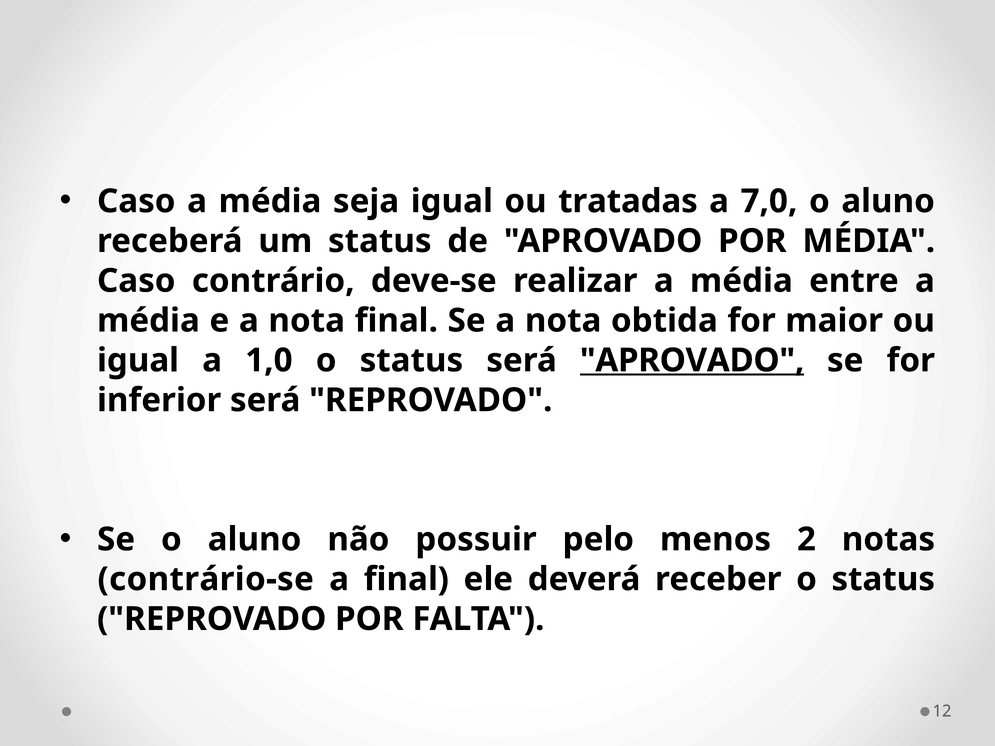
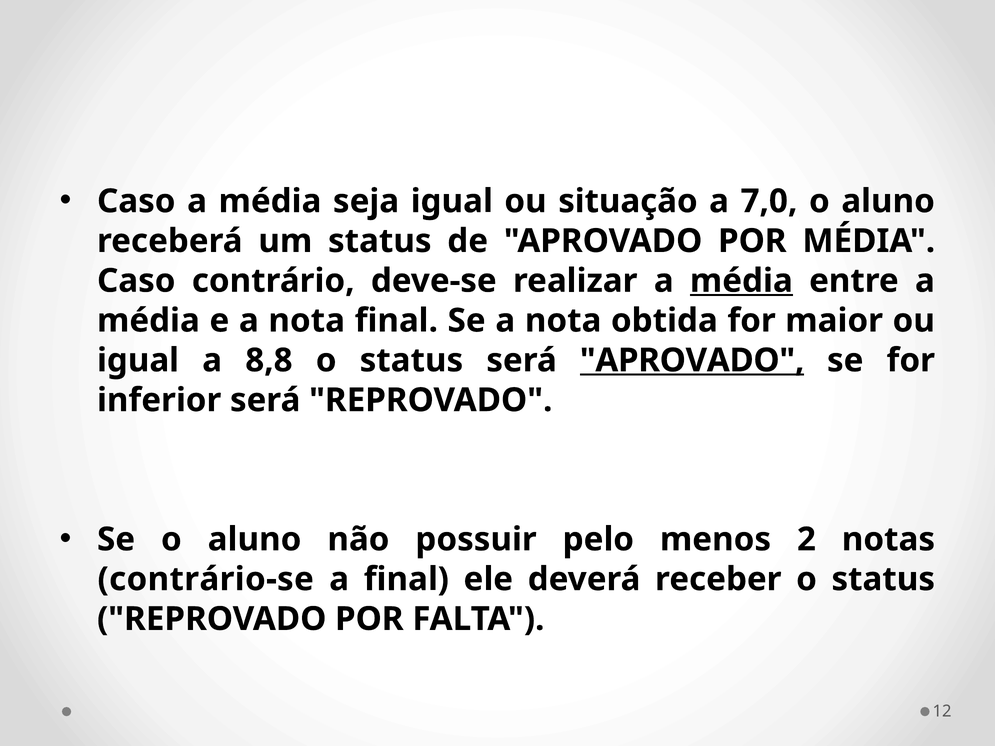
tratadas: tratadas -> situação
média at (741, 281) underline: none -> present
1,0: 1,0 -> 8,8
